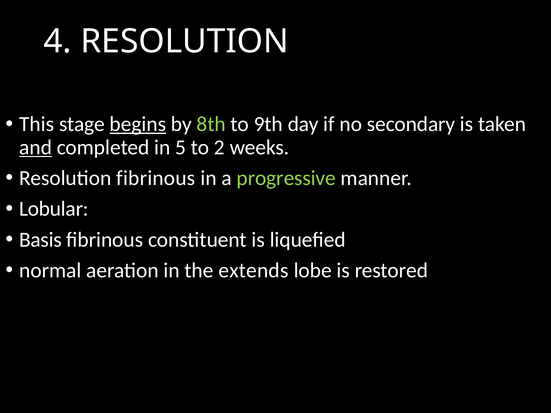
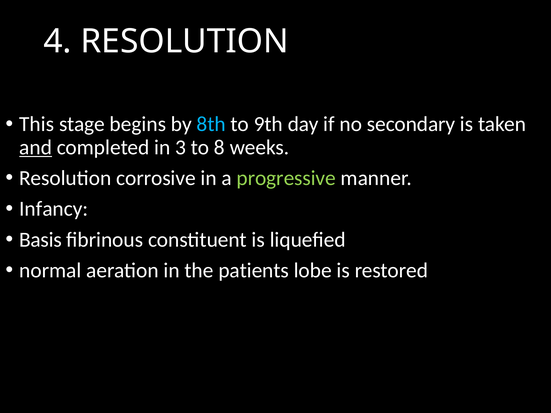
begins underline: present -> none
8th colour: light green -> light blue
5: 5 -> 3
2: 2 -> 8
Resolution fibrinous: fibrinous -> corrosive
Lobular: Lobular -> Infancy
extends: extends -> patients
